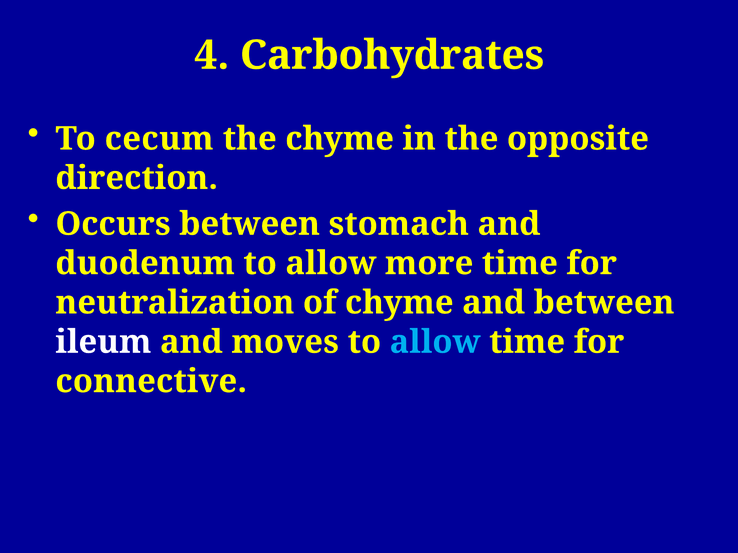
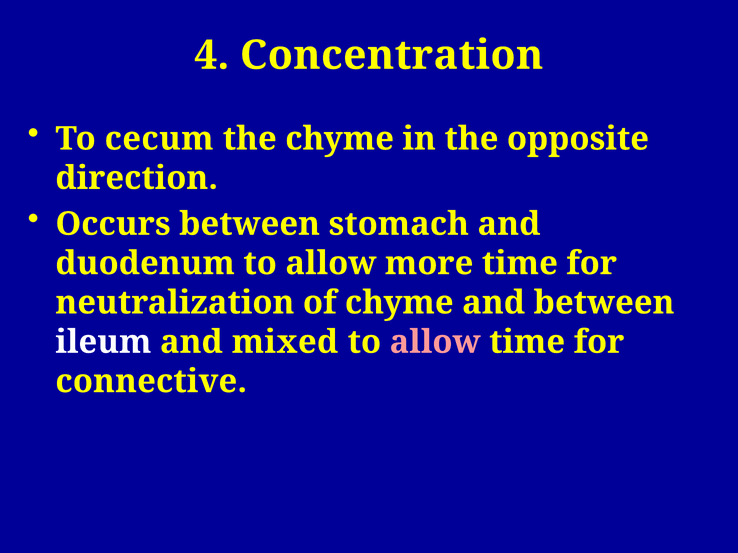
Carbohydrates: Carbohydrates -> Concentration
moves: moves -> mixed
allow at (435, 342) colour: light blue -> pink
